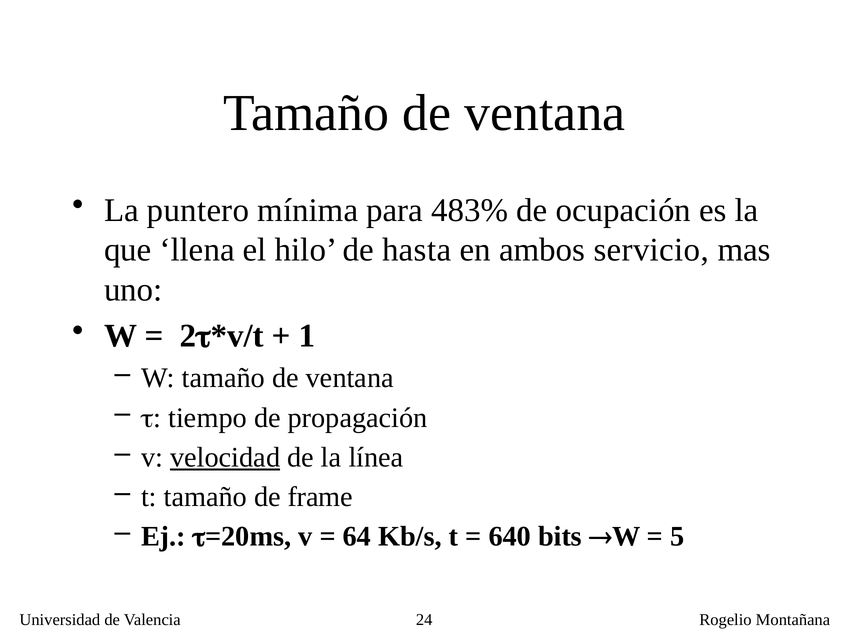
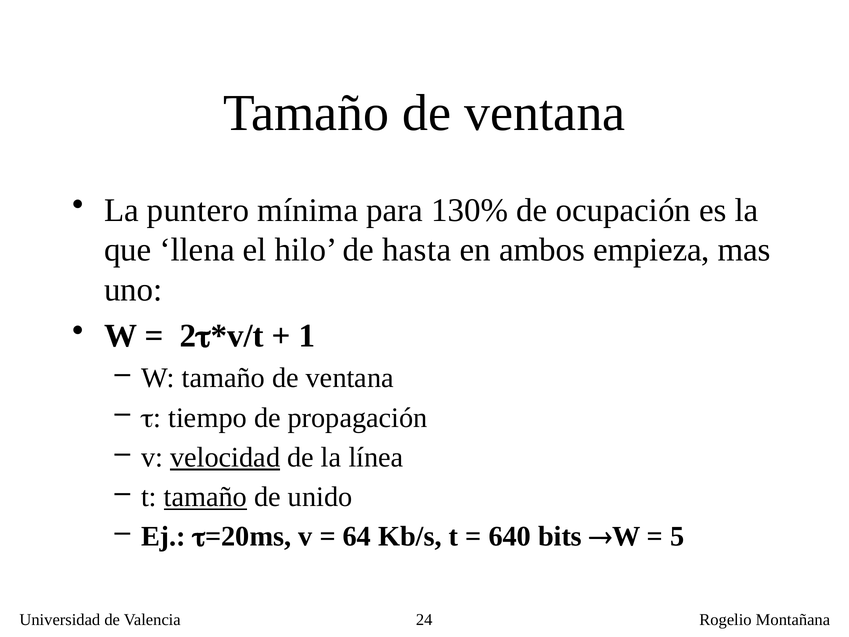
483%: 483% -> 130%
servicio: servicio -> empieza
tamaño at (205, 497) underline: none -> present
frame: frame -> unido
